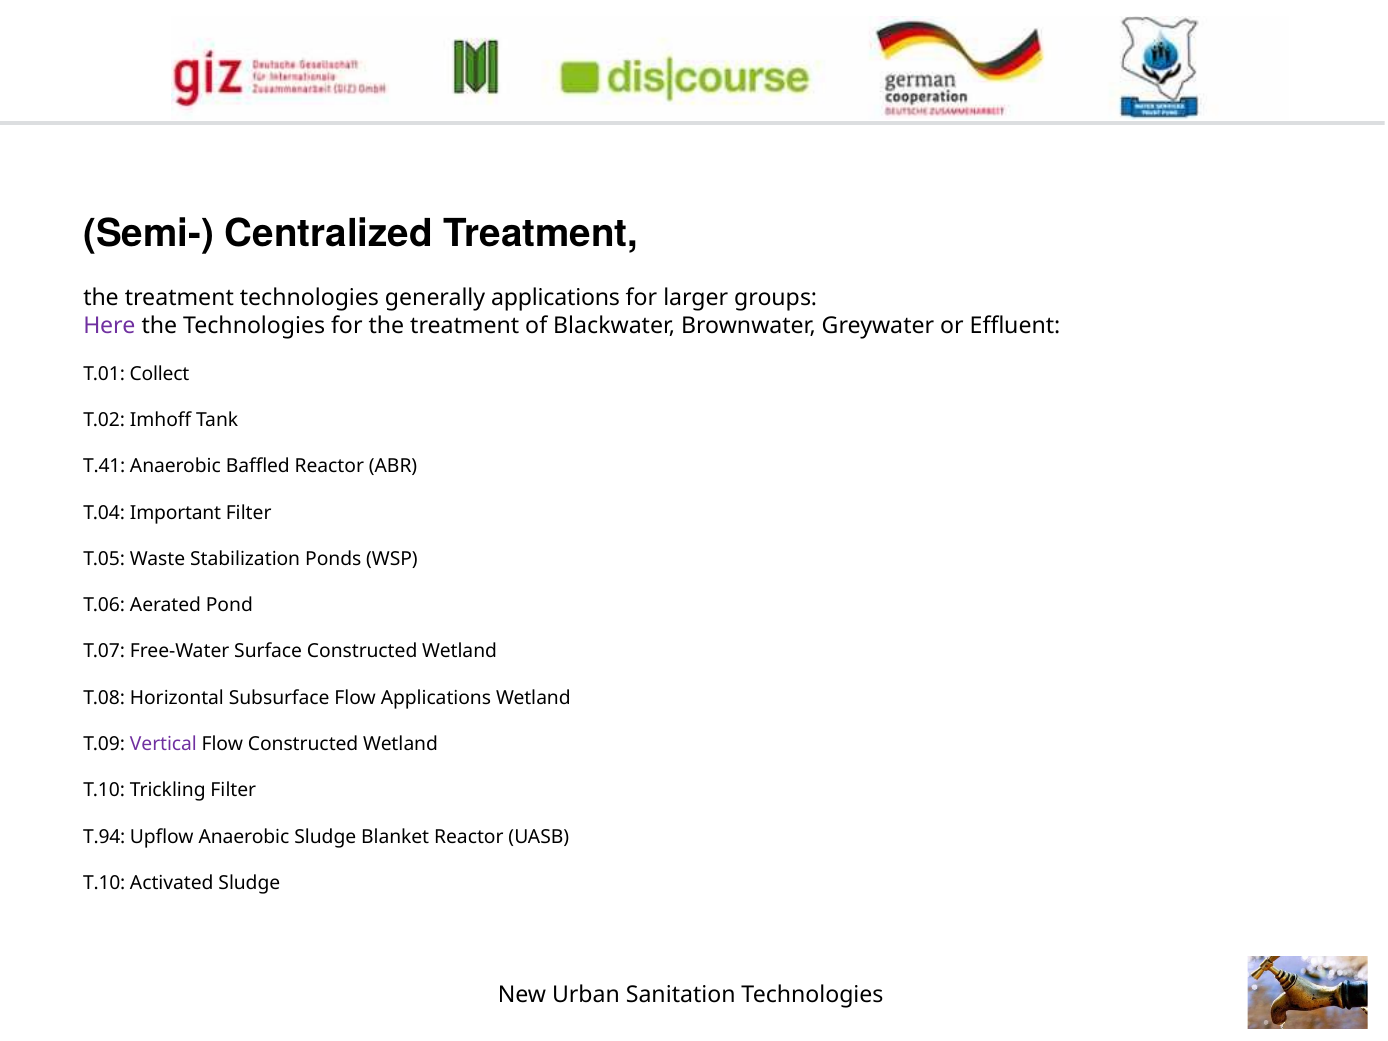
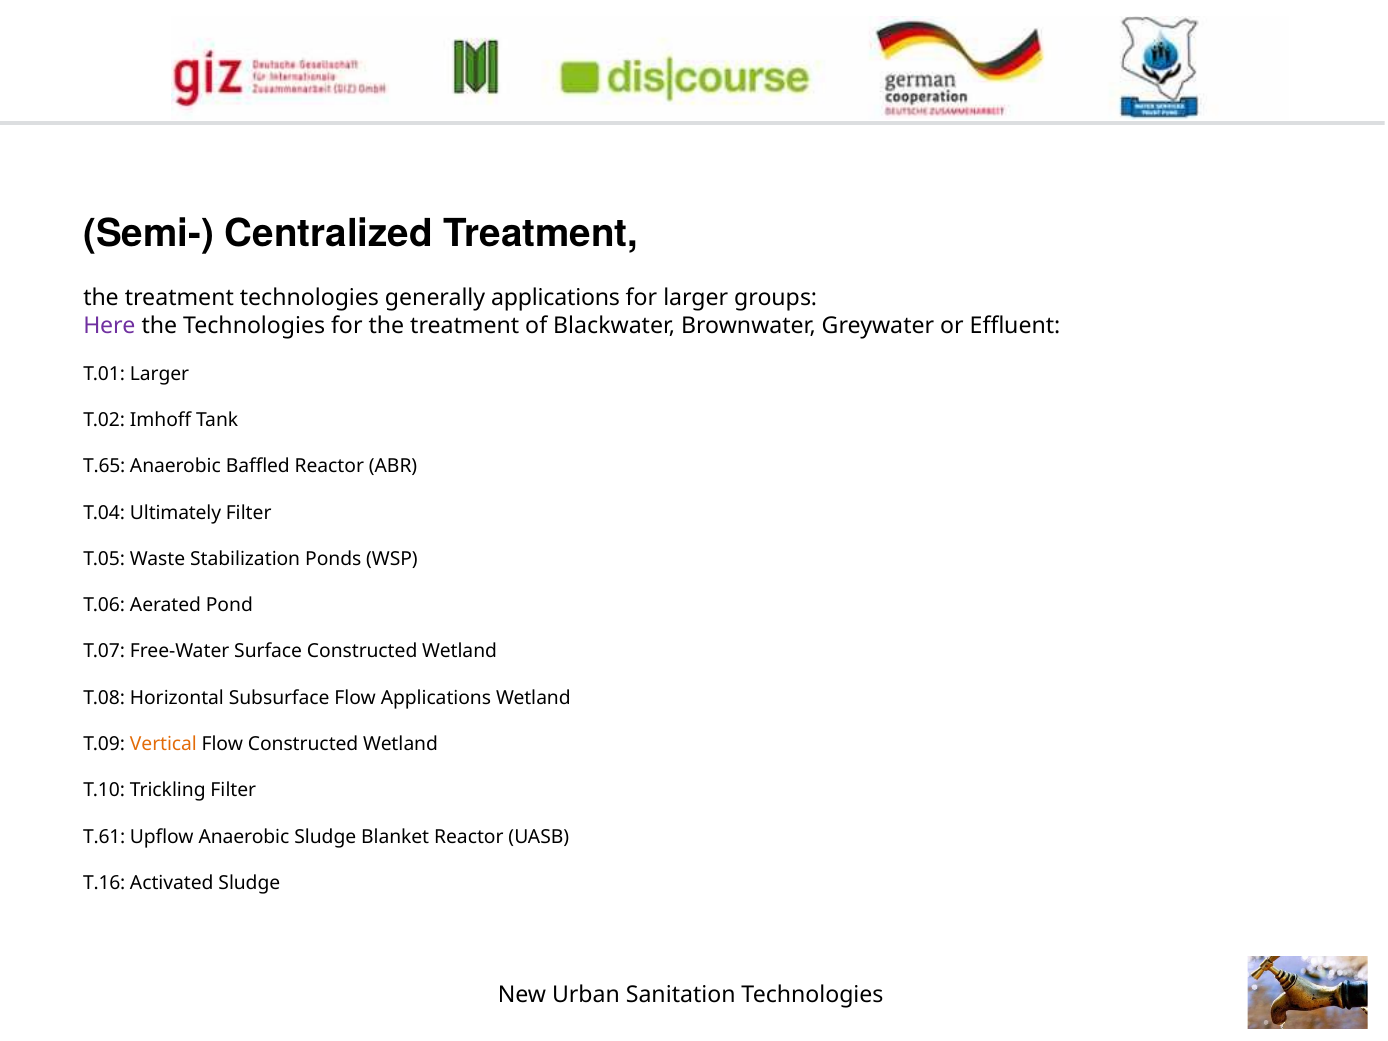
T.01 Collect: Collect -> Larger
T.41: T.41 -> T.65
Important: Important -> Ultimately
Vertical colour: purple -> orange
T.94: T.94 -> T.61
T.10 at (104, 883): T.10 -> T.16
